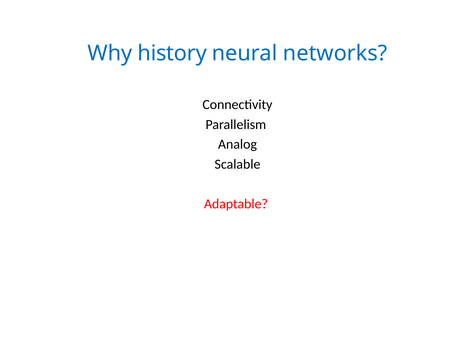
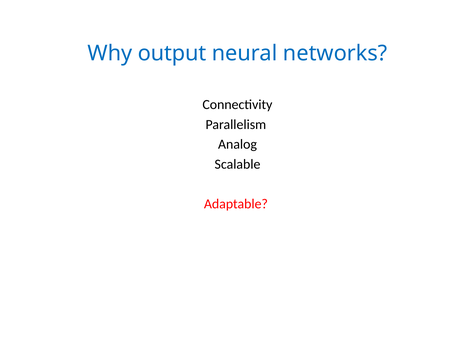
history: history -> output
